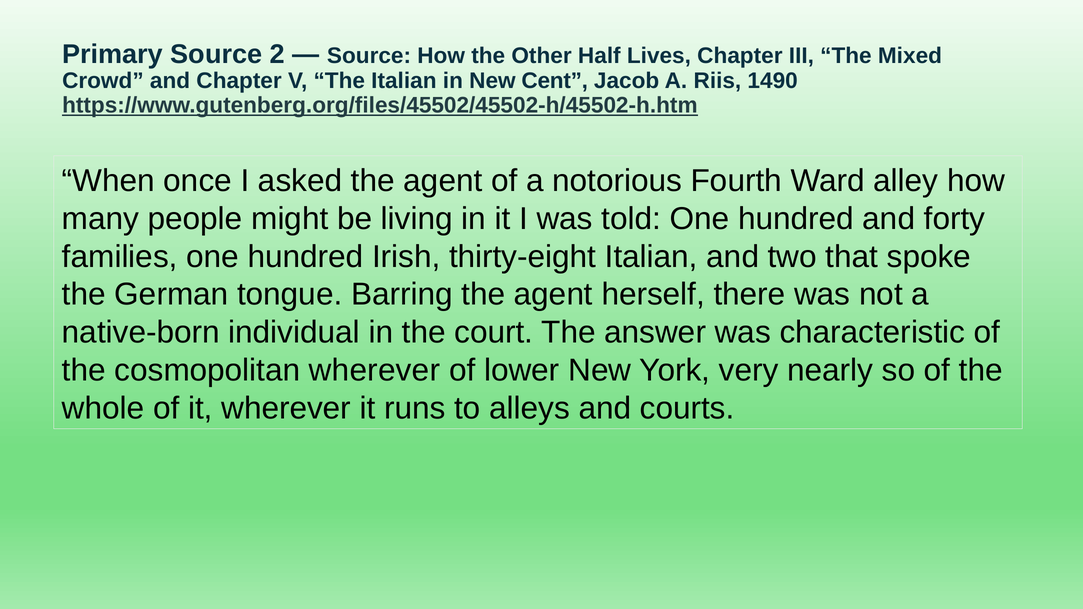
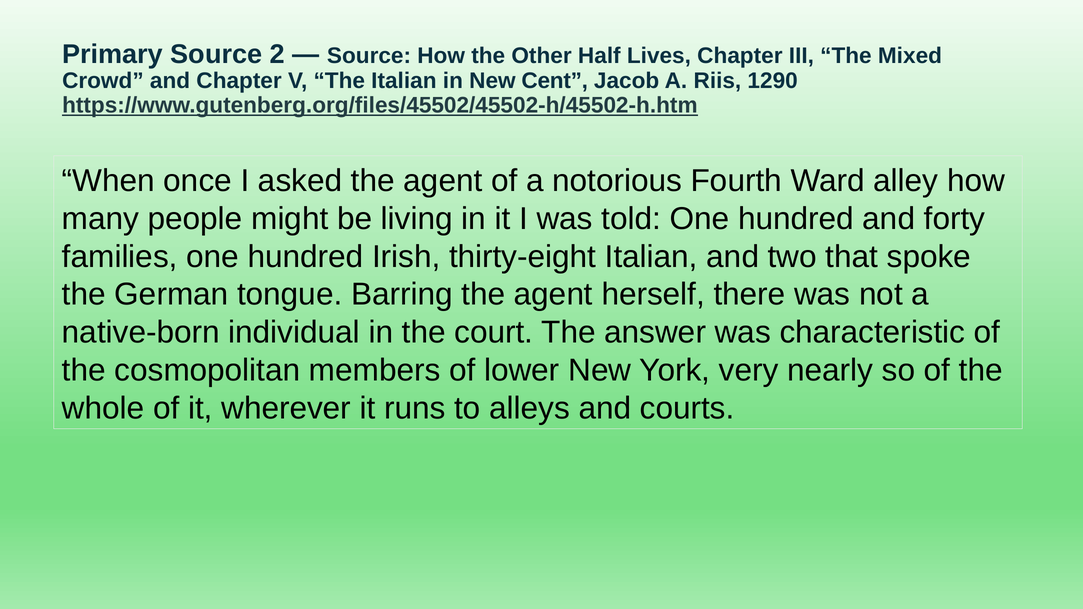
1490: 1490 -> 1290
cosmopolitan wherever: wherever -> members
